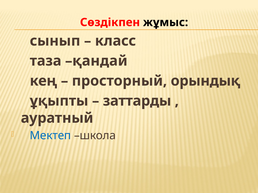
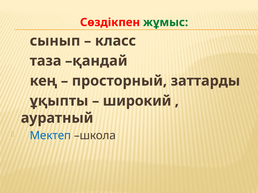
жұмыс colour: black -> green
орындық: орындық -> заттарды
заттарды: заттарды -> широкий
